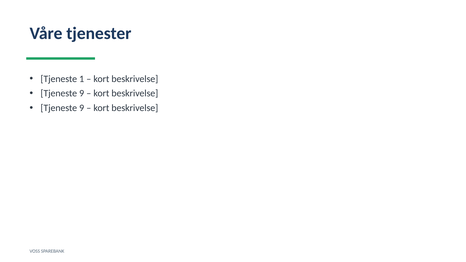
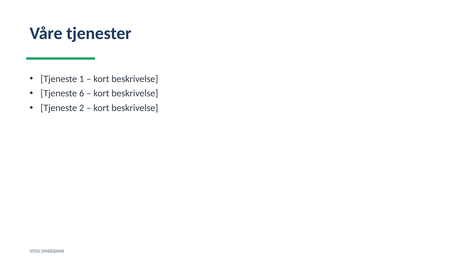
9 at (82, 93): 9 -> 6
9 at (82, 108): 9 -> 2
